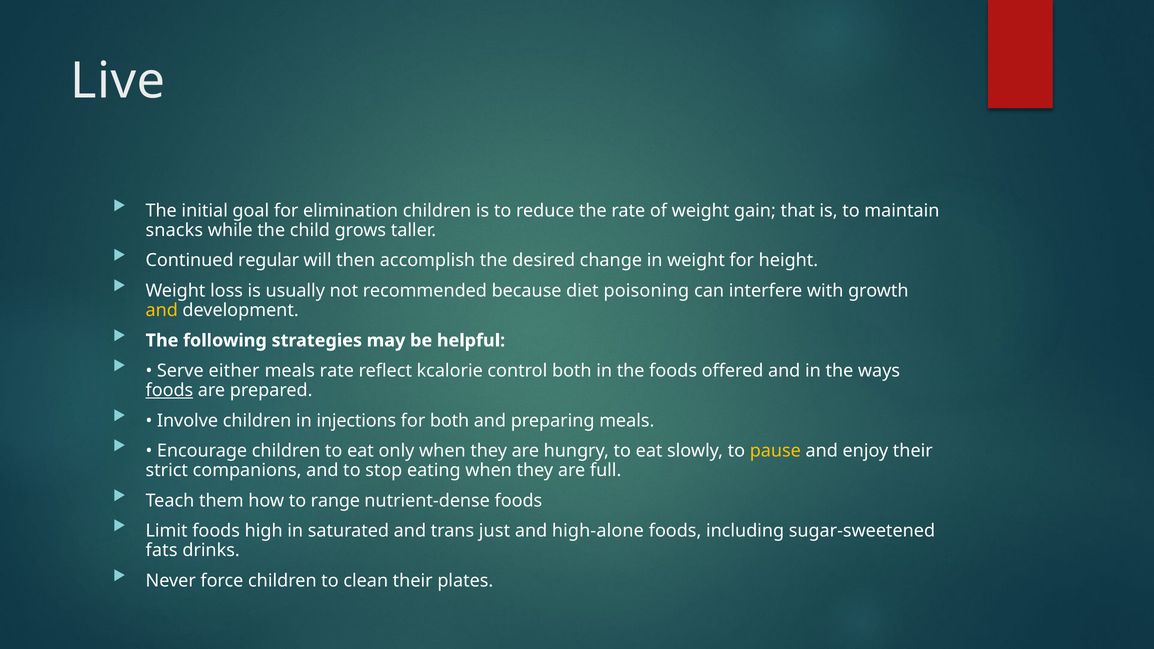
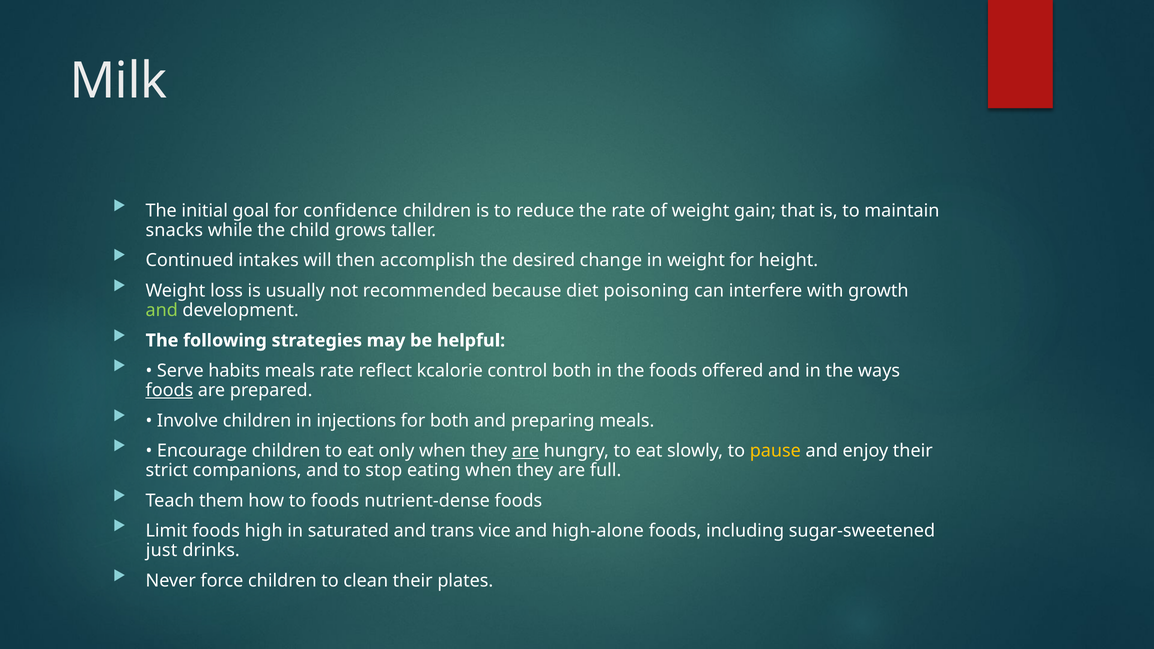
Live: Live -> Milk
elimination: elimination -> confidence
regular: regular -> intakes
and at (162, 310) colour: yellow -> light green
either: either -> habits
are at (525, 451) underline: none -> present
to range: range -> foods
just: just -> vice
fats: fats -> just
